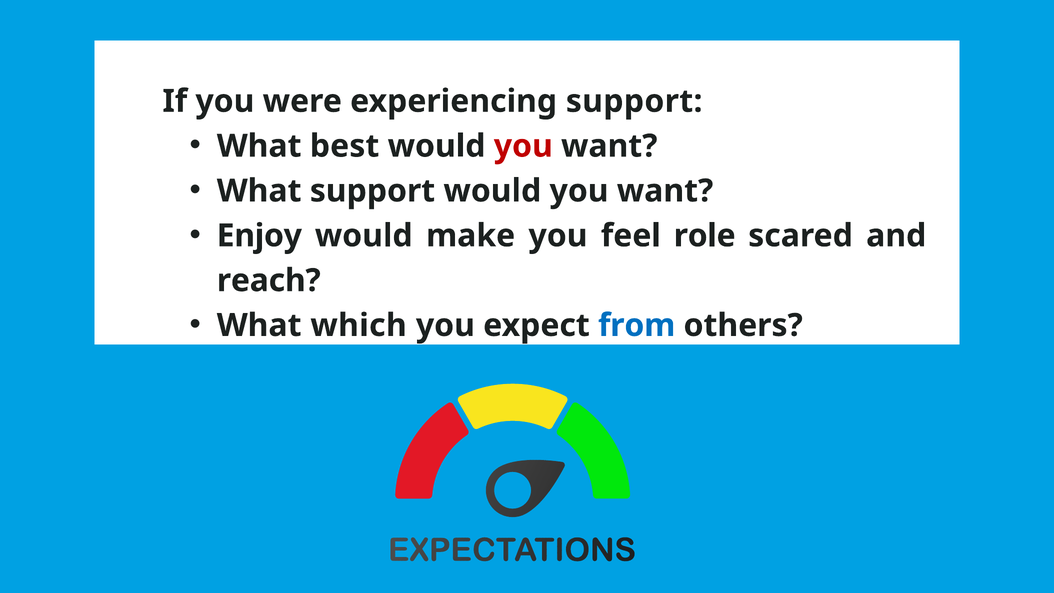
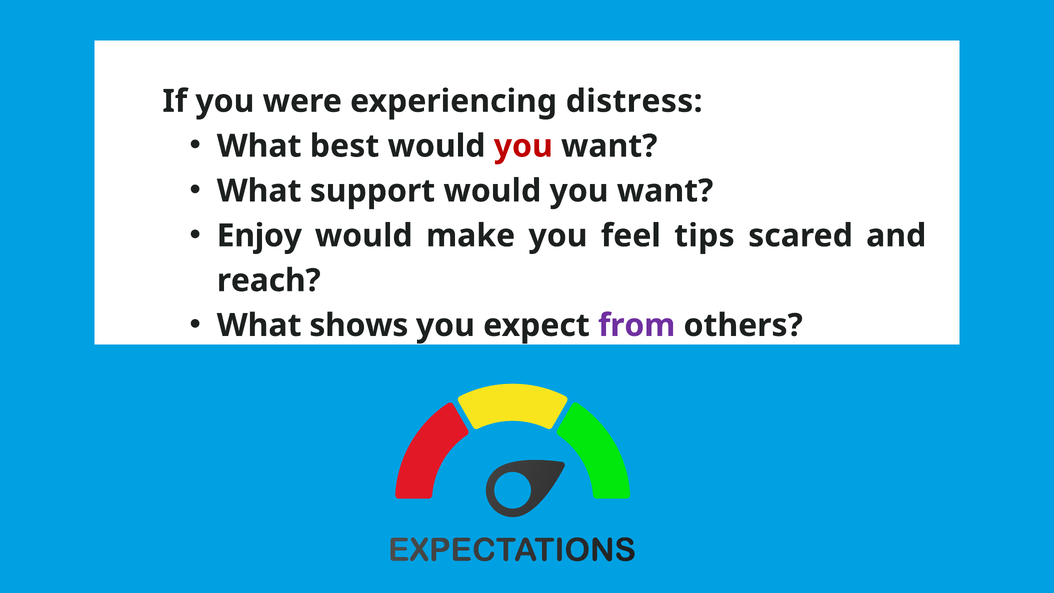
experiencing support: support -> distress
role: role -> tips
which: which -> shows
from colour: blue -> purple
